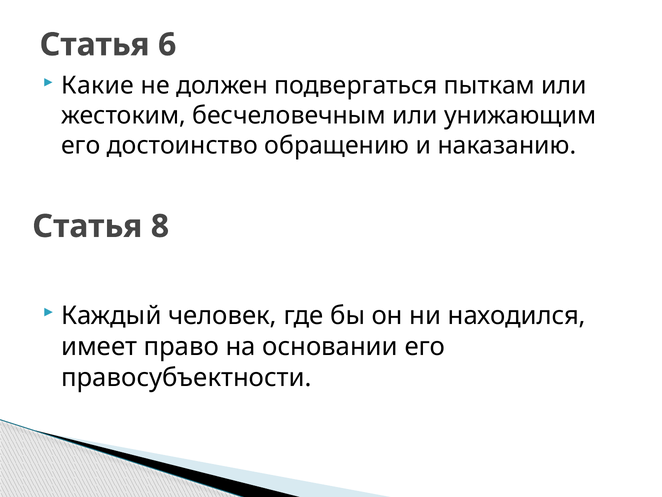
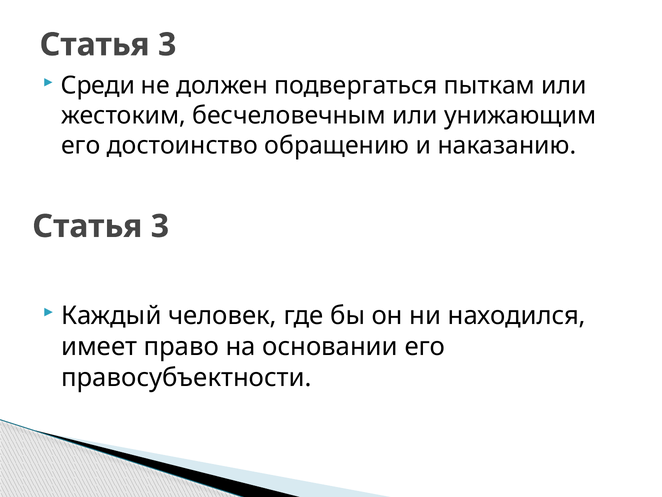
6 at (167, 45): 6 -> 3
Какие: Какие -> Среди
8 at (160, 226): 8 -> 3
